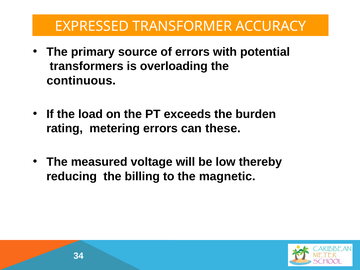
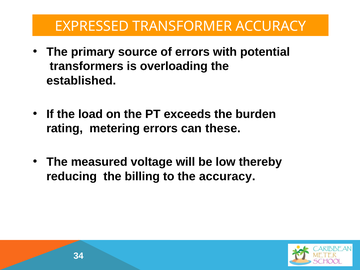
continuous: continuous -> established
the magnetic: magnetic -> accuracy
